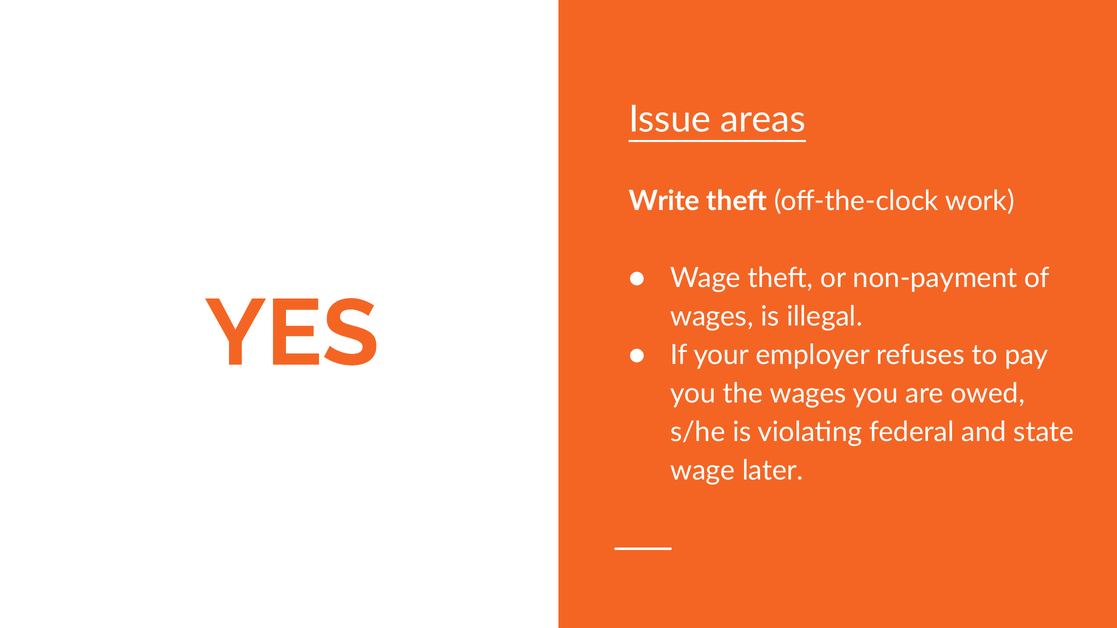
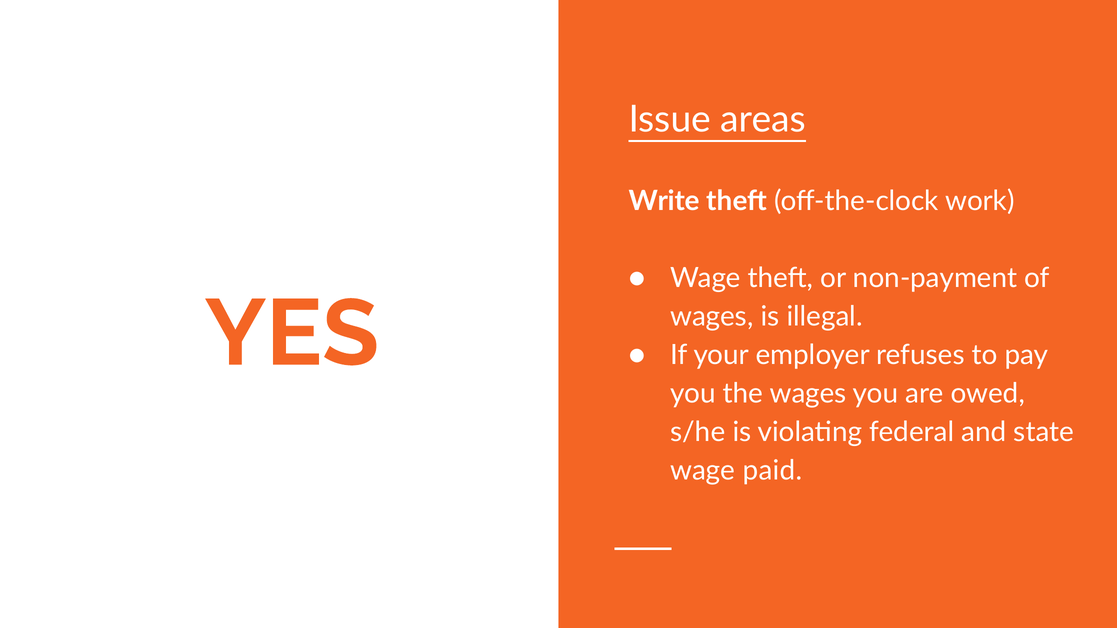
later: later -> paid
